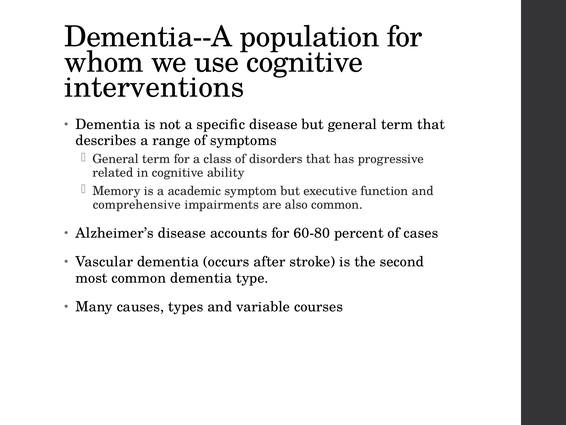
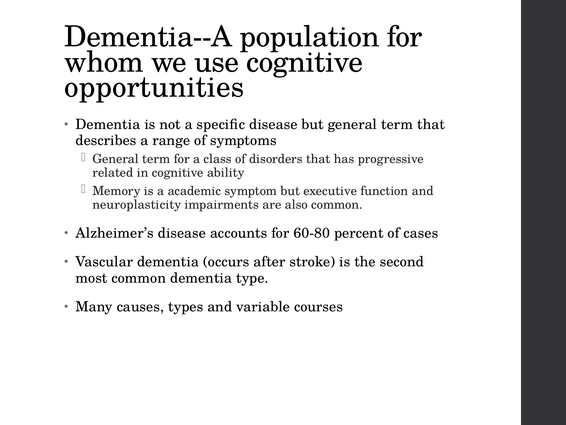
interventions: interventions -> opportunities
comprehensive: comprehensive -> neuroplasticity
